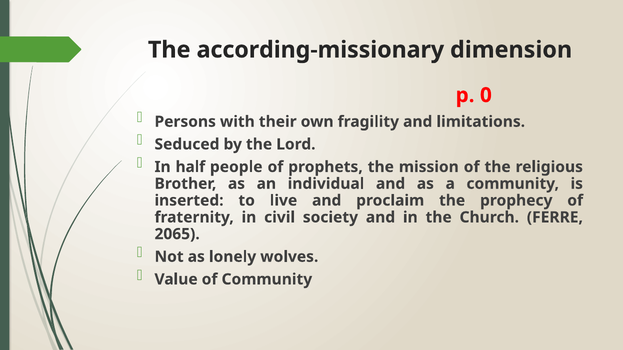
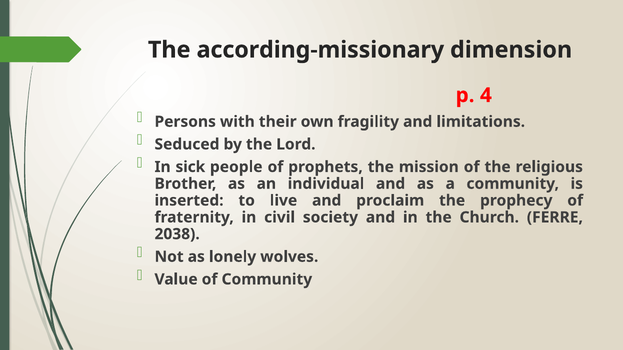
0: 0 -> 4
half: half -> sick
2065: 2065 -> 2038
